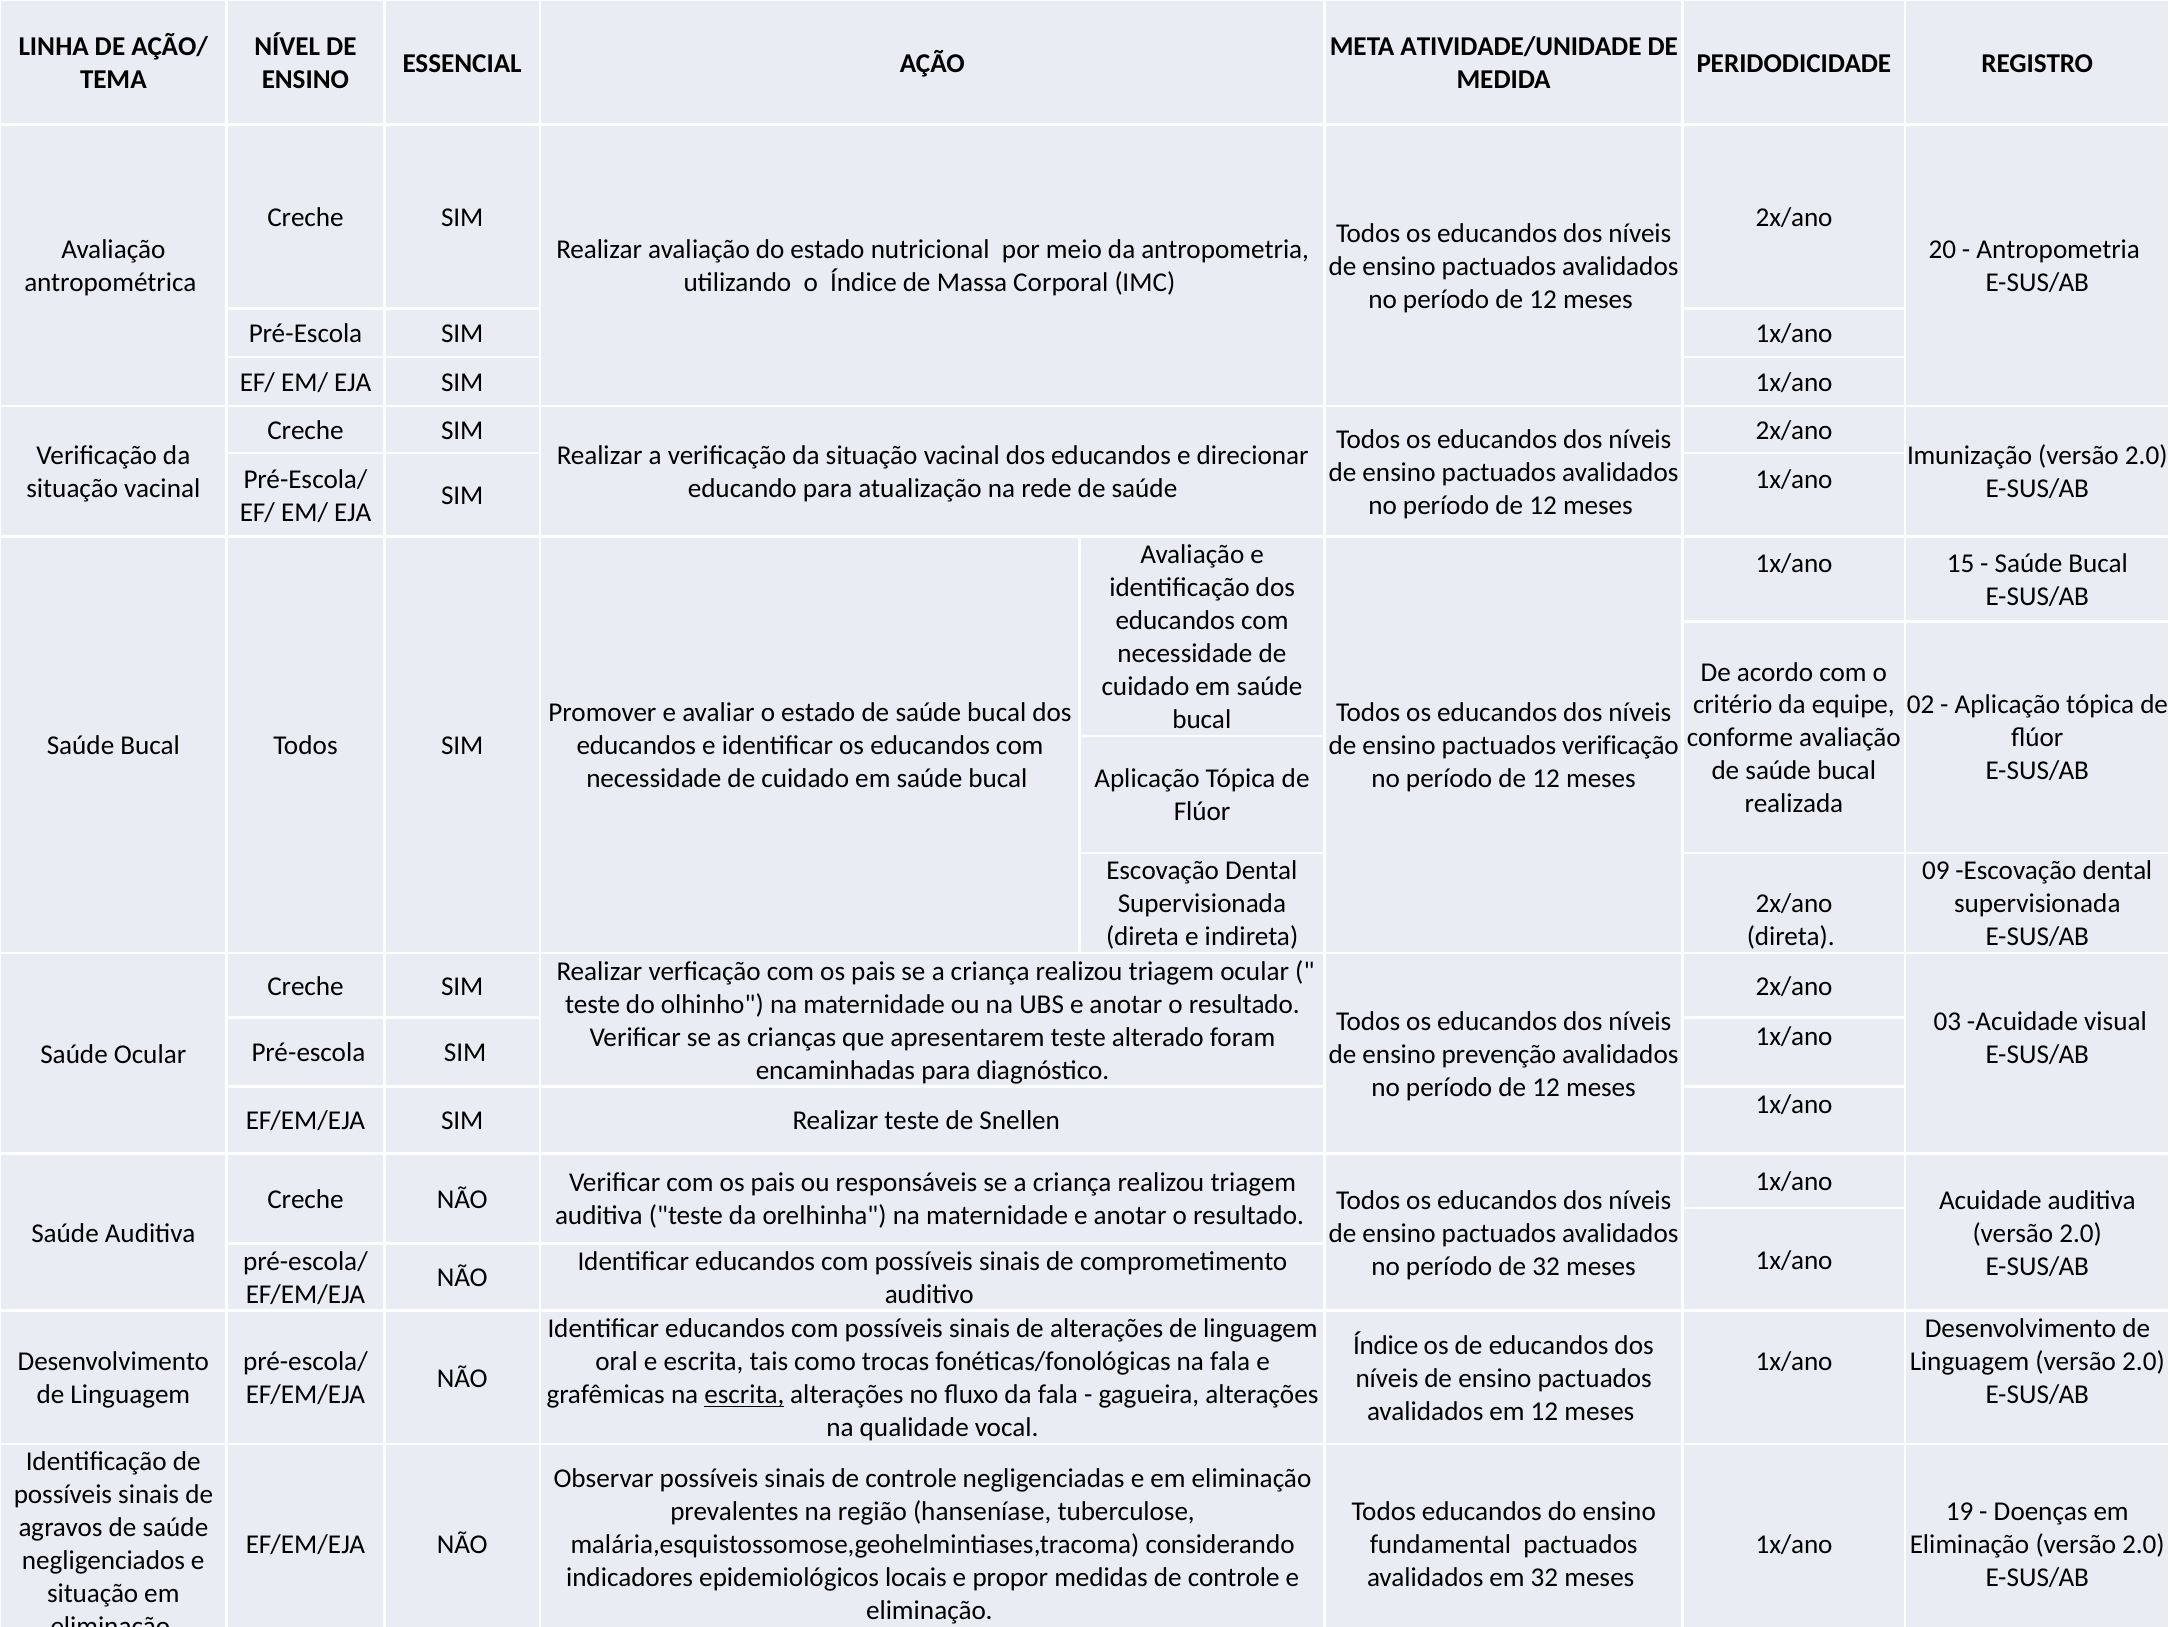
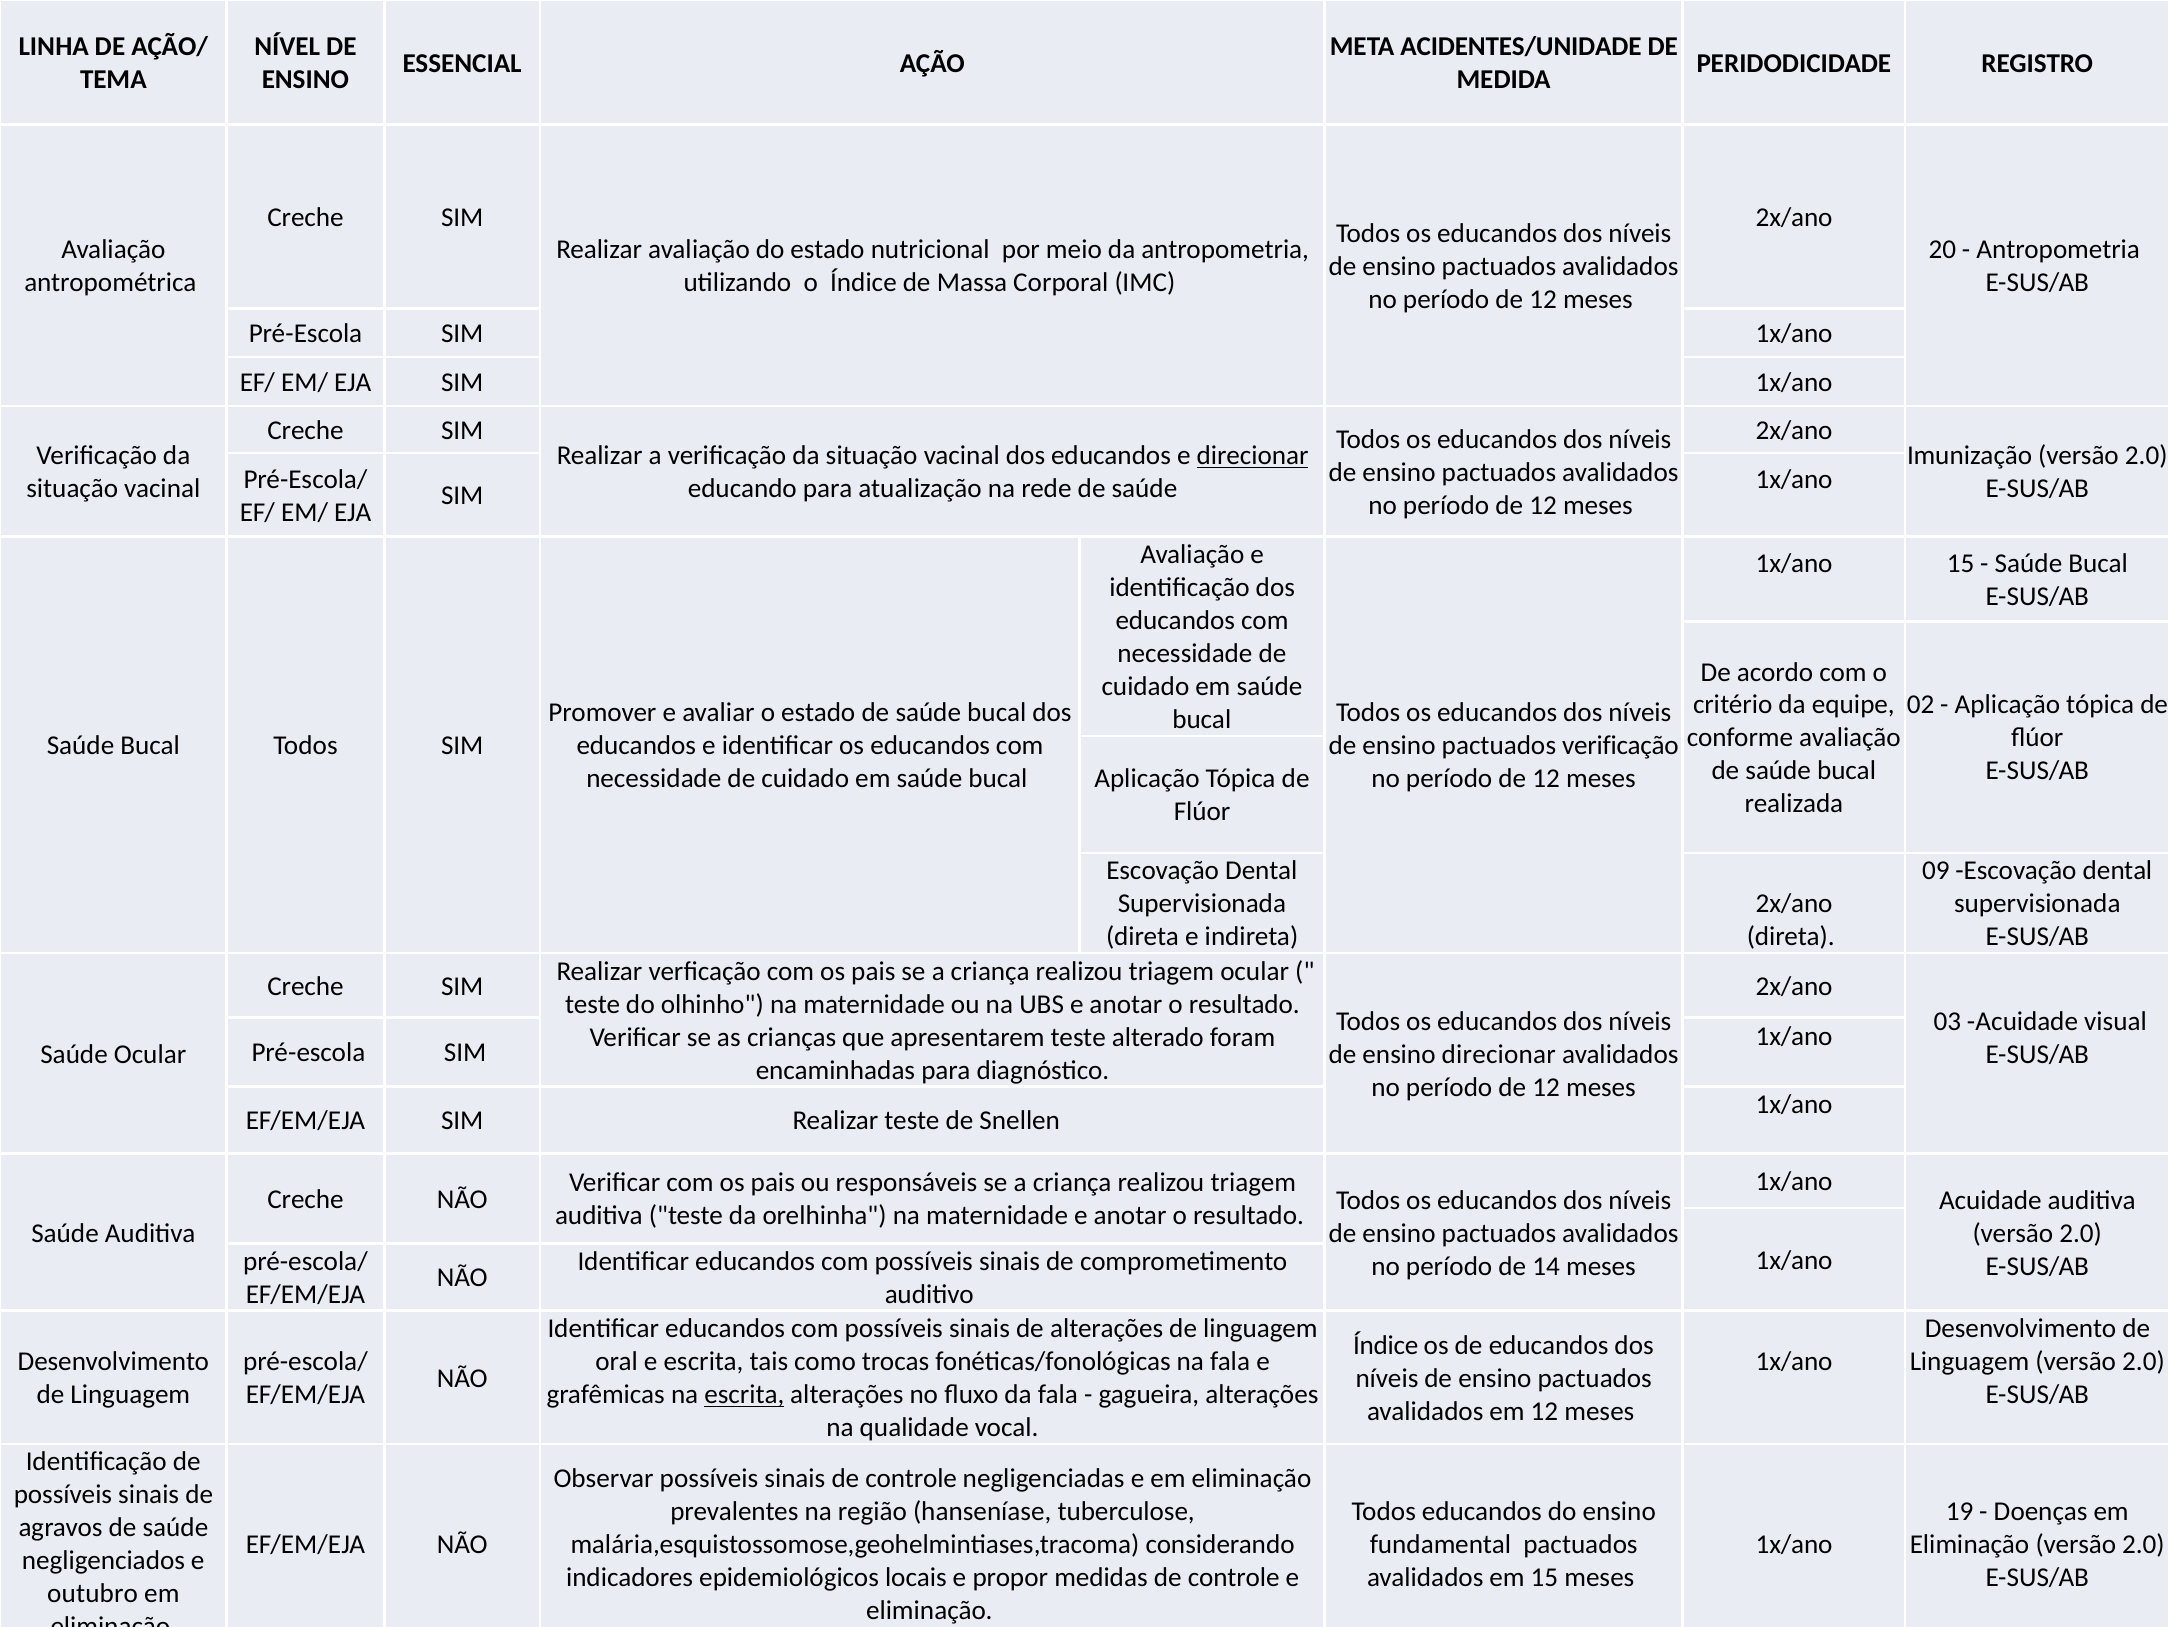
ATIVIDADE/UNIDADE: ATIVIDADE/UNIDADE -> ACIDENTES/UNIDADE
direcionar at (1253, 456) underline: none -> present
ensino prevenção: prevenção -> direcionar
de 32: 32 -> 14
em 32: 32 -> 15
situação at (93, 1594): situação -> outubro
